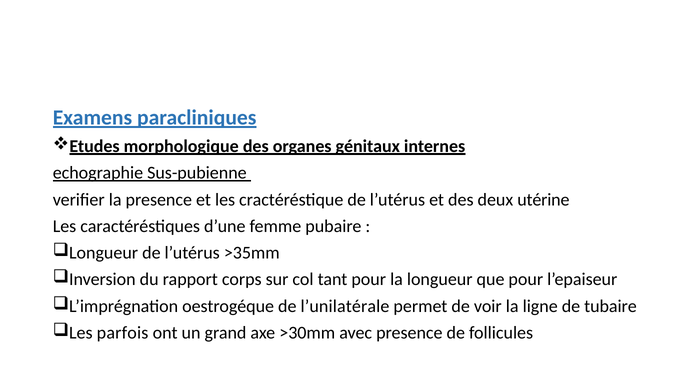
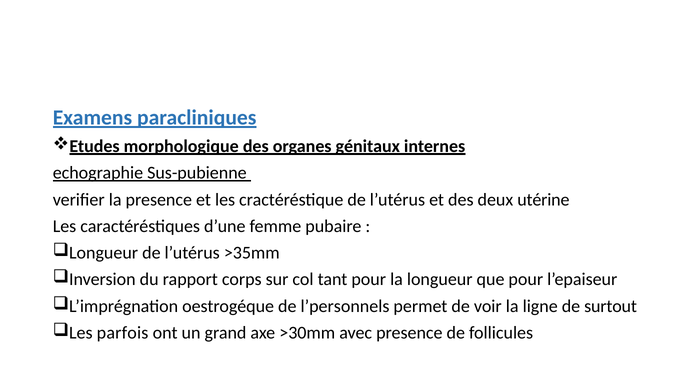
l’unilatérale: l’unilatérale -> l’personnels
tubaire: tubaire -> surtout
